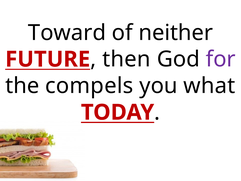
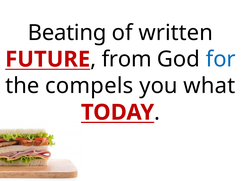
Toward: Toward -> Beating
neither: neither -> written
then: then -> from
for colour: purple -> blue
